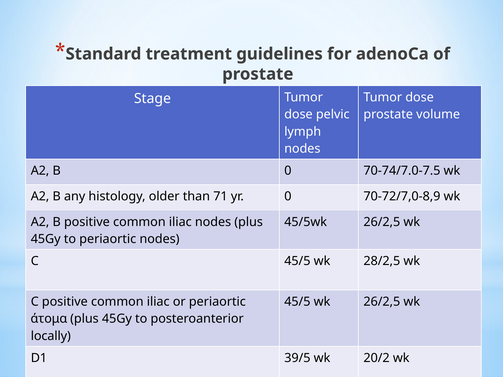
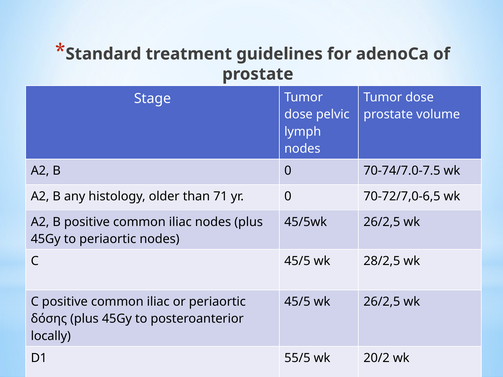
70-72/7,0-8,9: 70-72/7,0-8,9 -> 70-72/7,0-6,5
άτομα: άτομα -> δόσης
39/5: 39/5 -> 55/5
